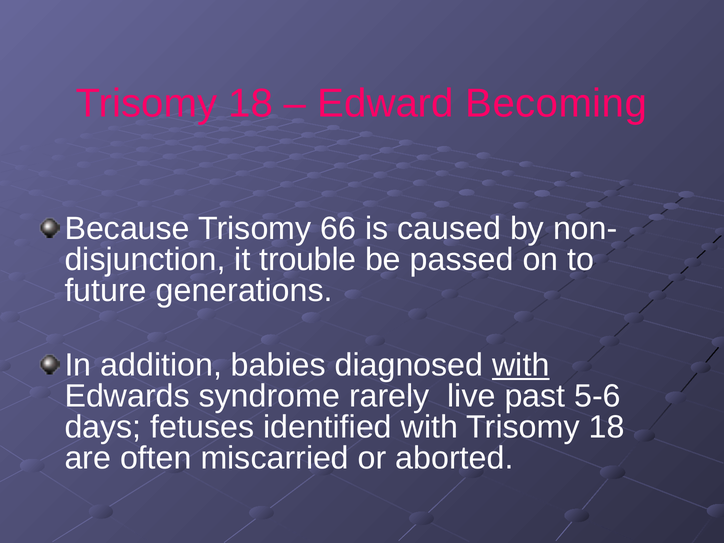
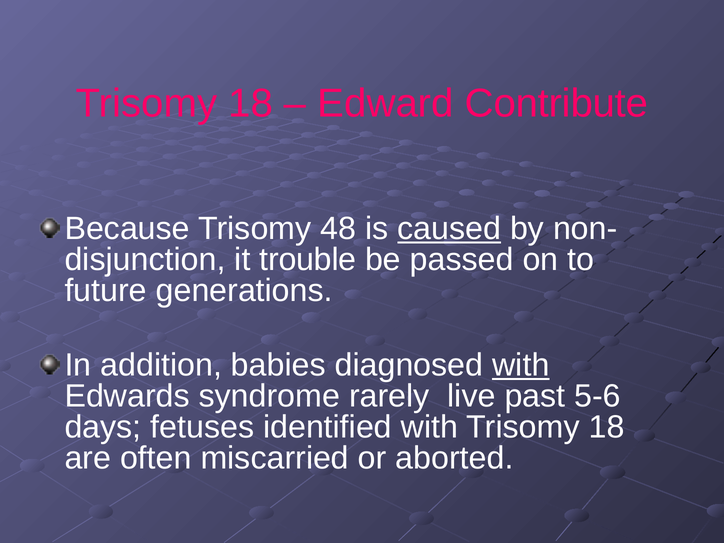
Becoming: Becoming -> Contribute
66: 66 -> 48
caused underline: none -> present
